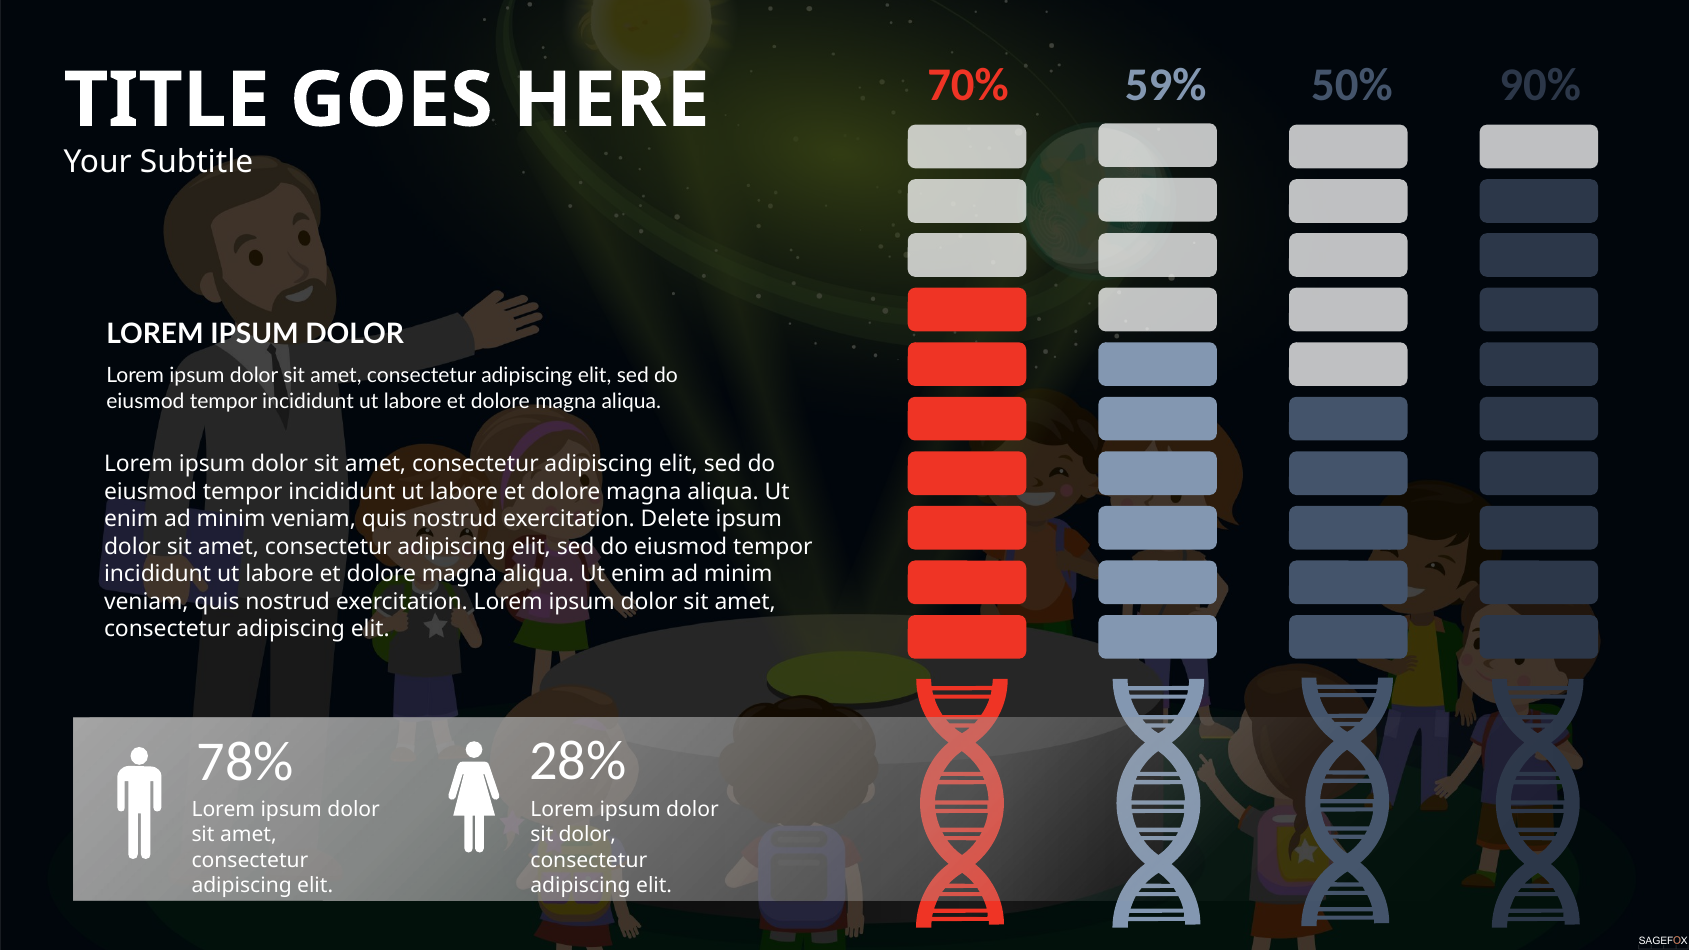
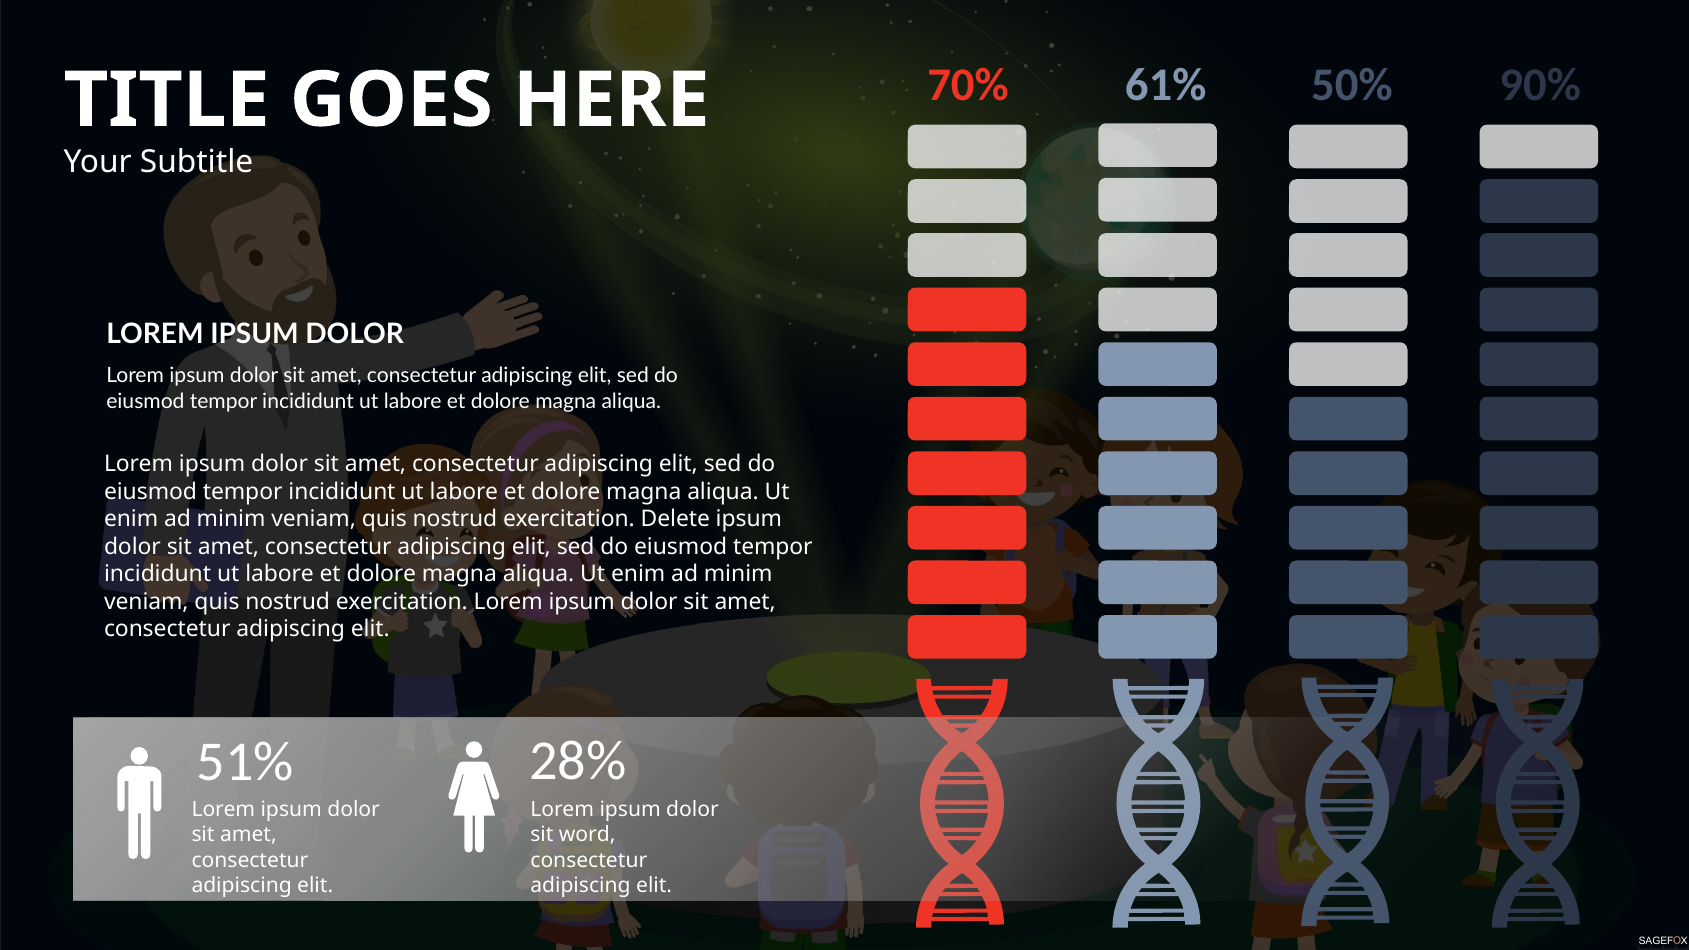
59%: 59% -> 61%
78%: 78% -> 51%
sit dolor: dolor -> word
